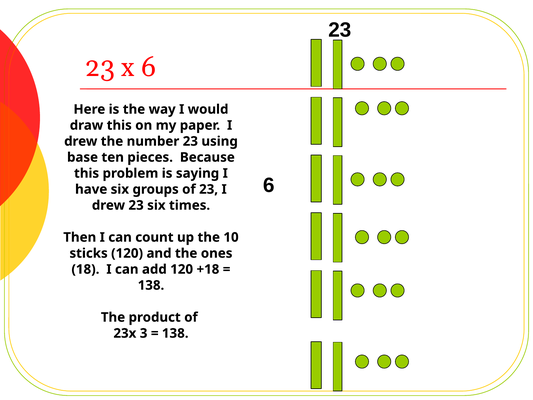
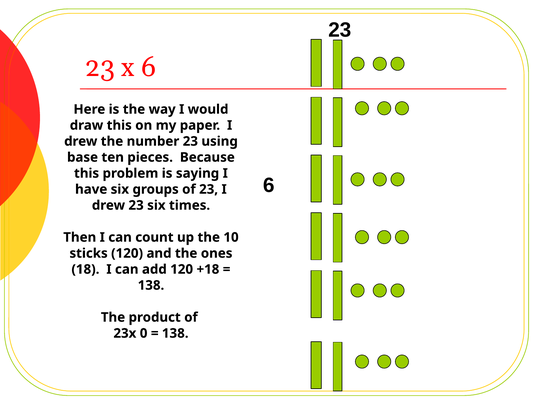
3: 3 -> 0
